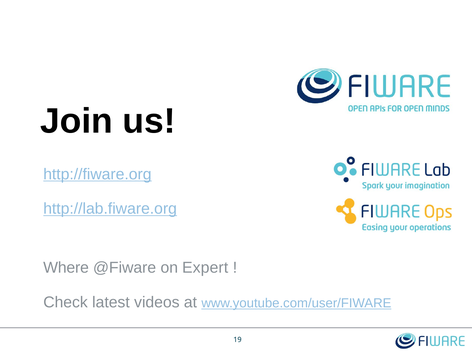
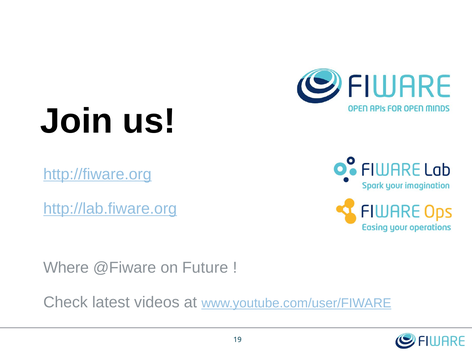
Expert: Expert -> Future
